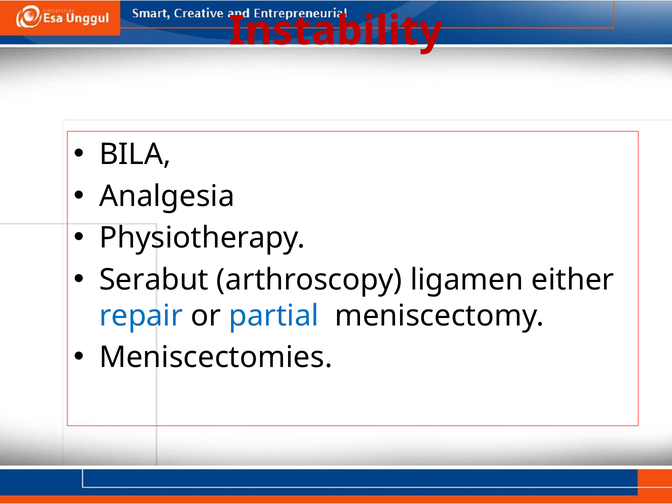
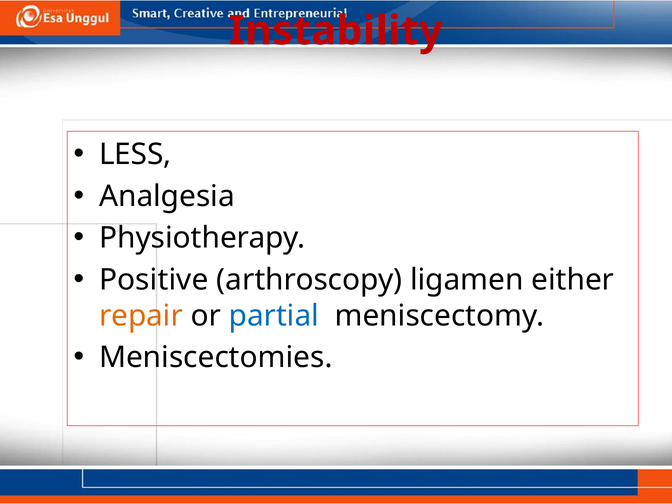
BILA: BILA -> LESS
Serabut: Serabut -> Positive
repair colour: blue -> orange
